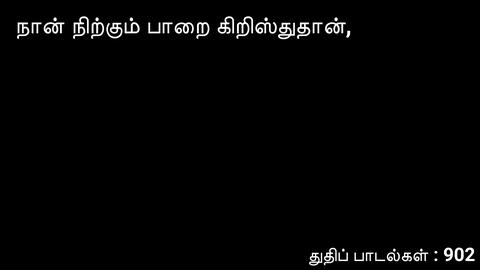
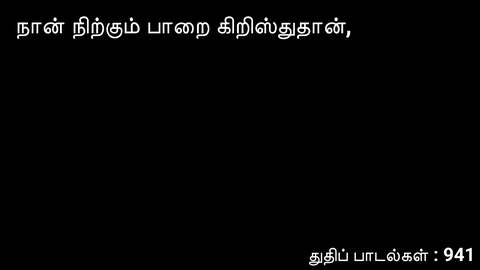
902: 902 -> 941
